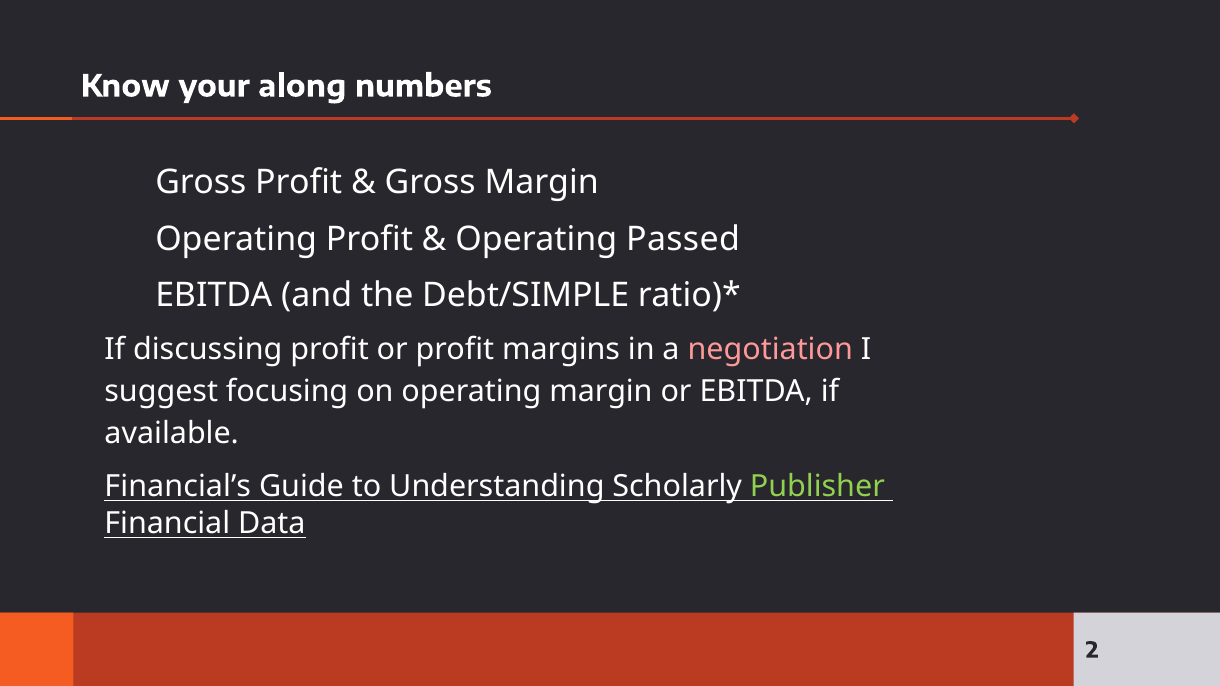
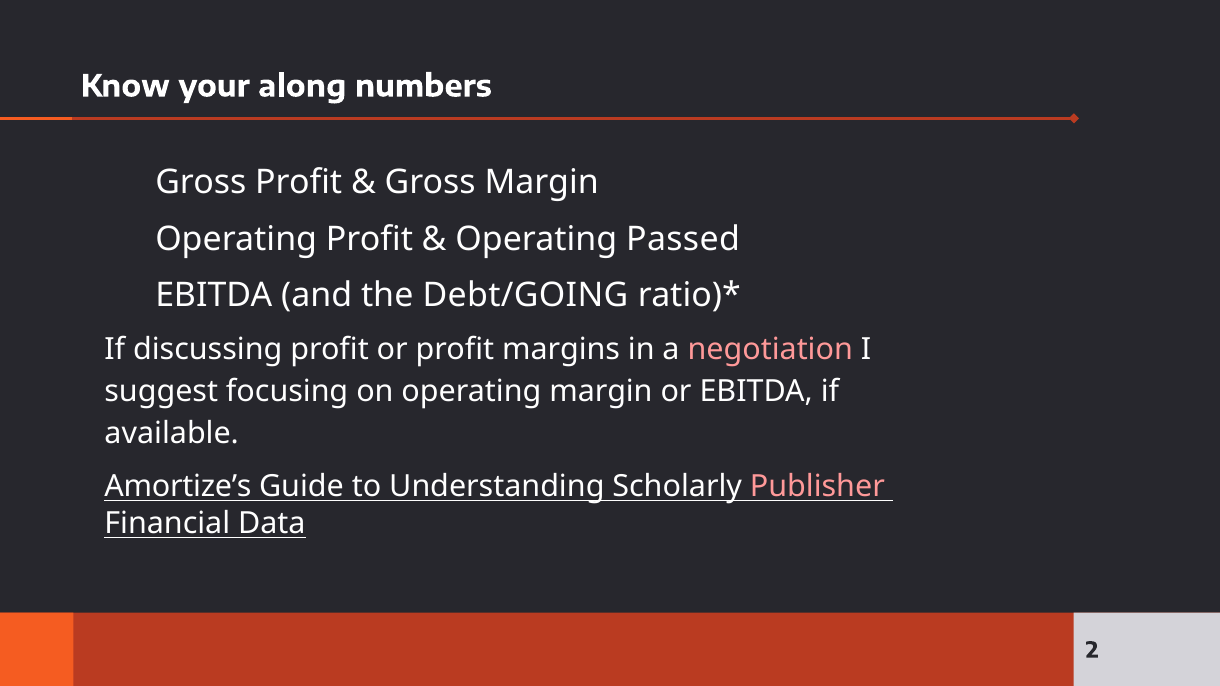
Debt/SIMPLE: Debt/SIMPLE -> Debt/GOING
Financial’s: Financial’s -> Amortize’s
Publisher colour: light green -> pink
